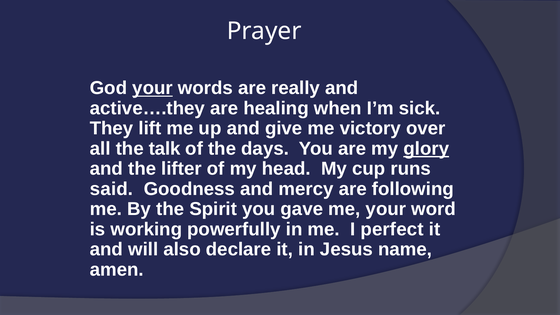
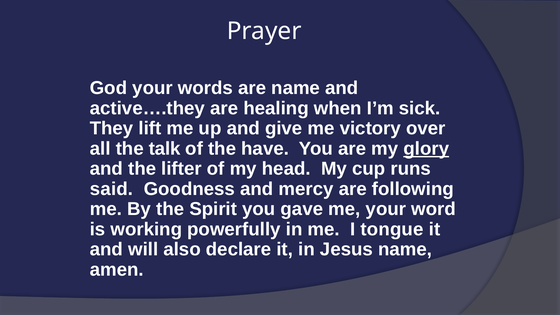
your at (153, 88) underline: present -> none
are really: really -> name
days: days -> have
perfect: perfect -> tongue
